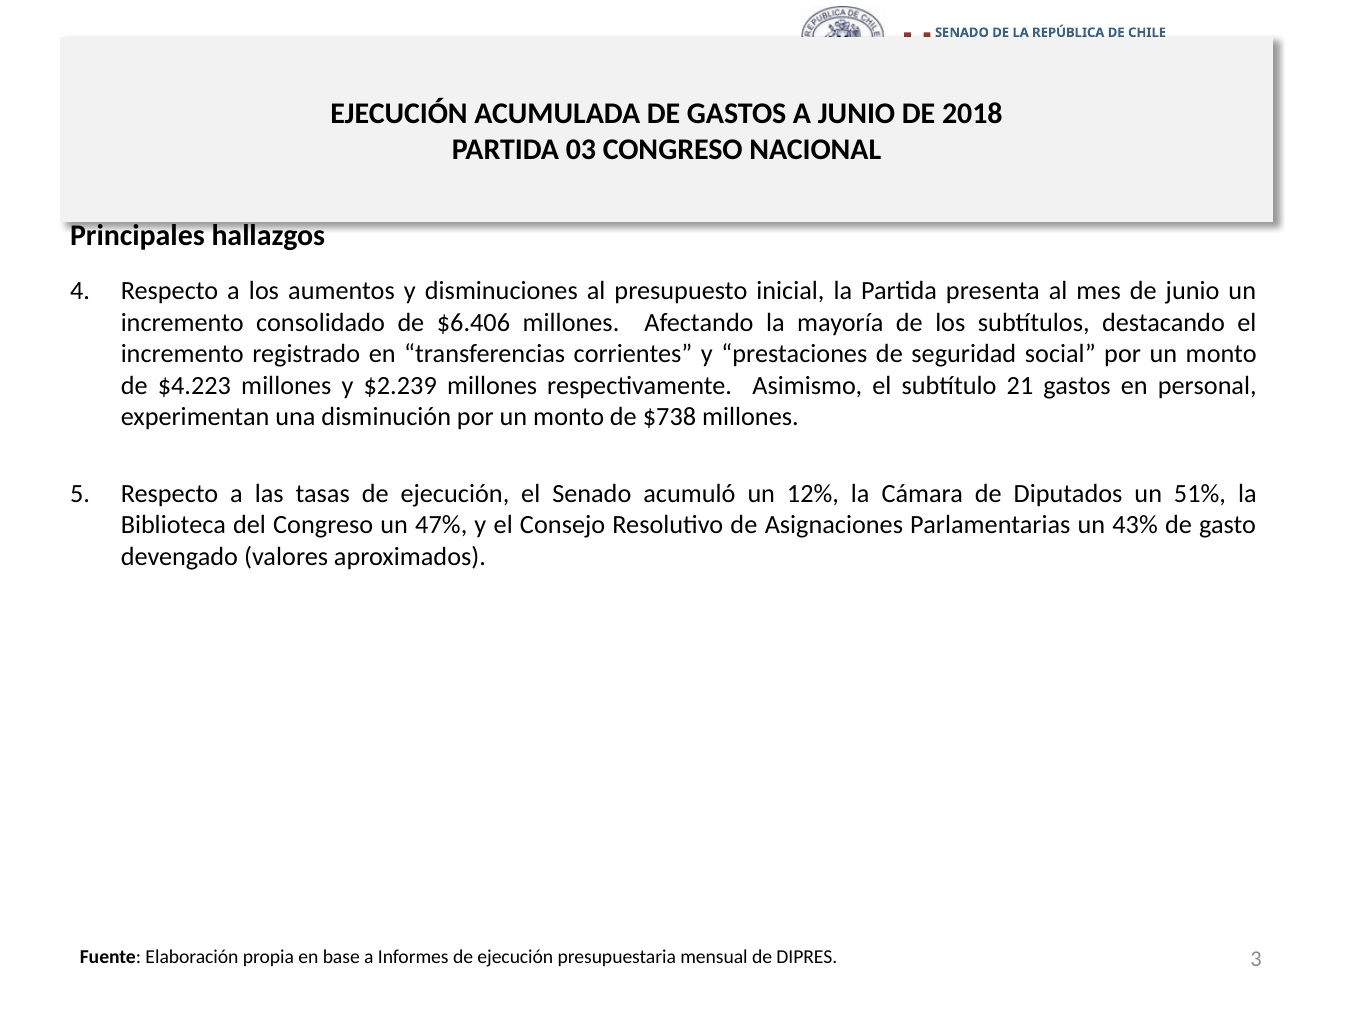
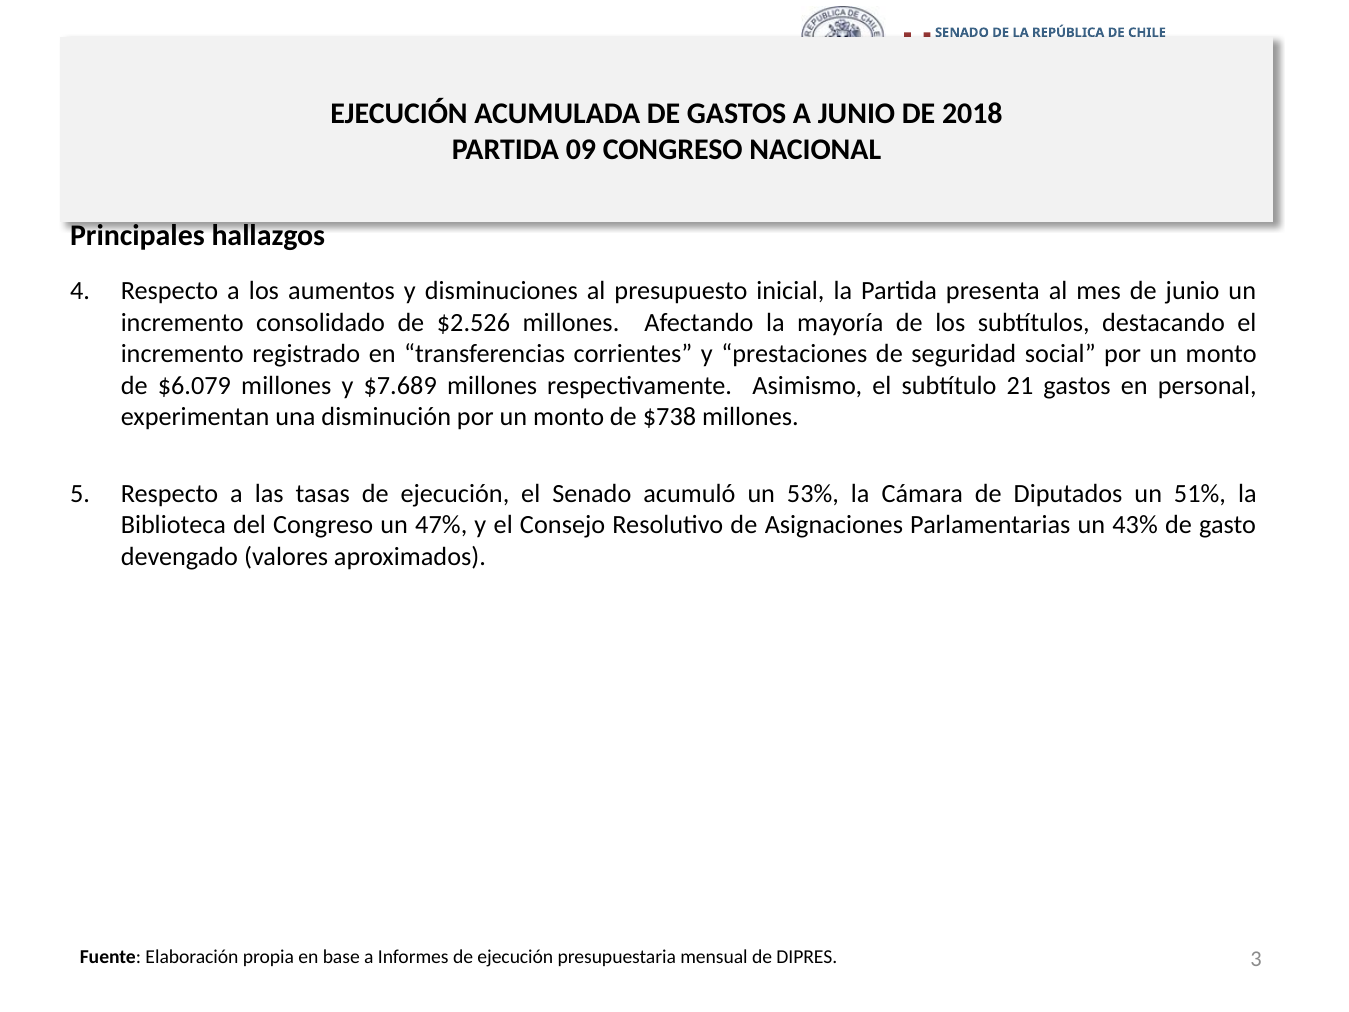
03: 03 -> 09
$6.406: $6.406 -> $2.526
$4.223: $4.223 -> $6.079
$2.239: $2.239 -> $7.689
12%: 12% -> 53%
